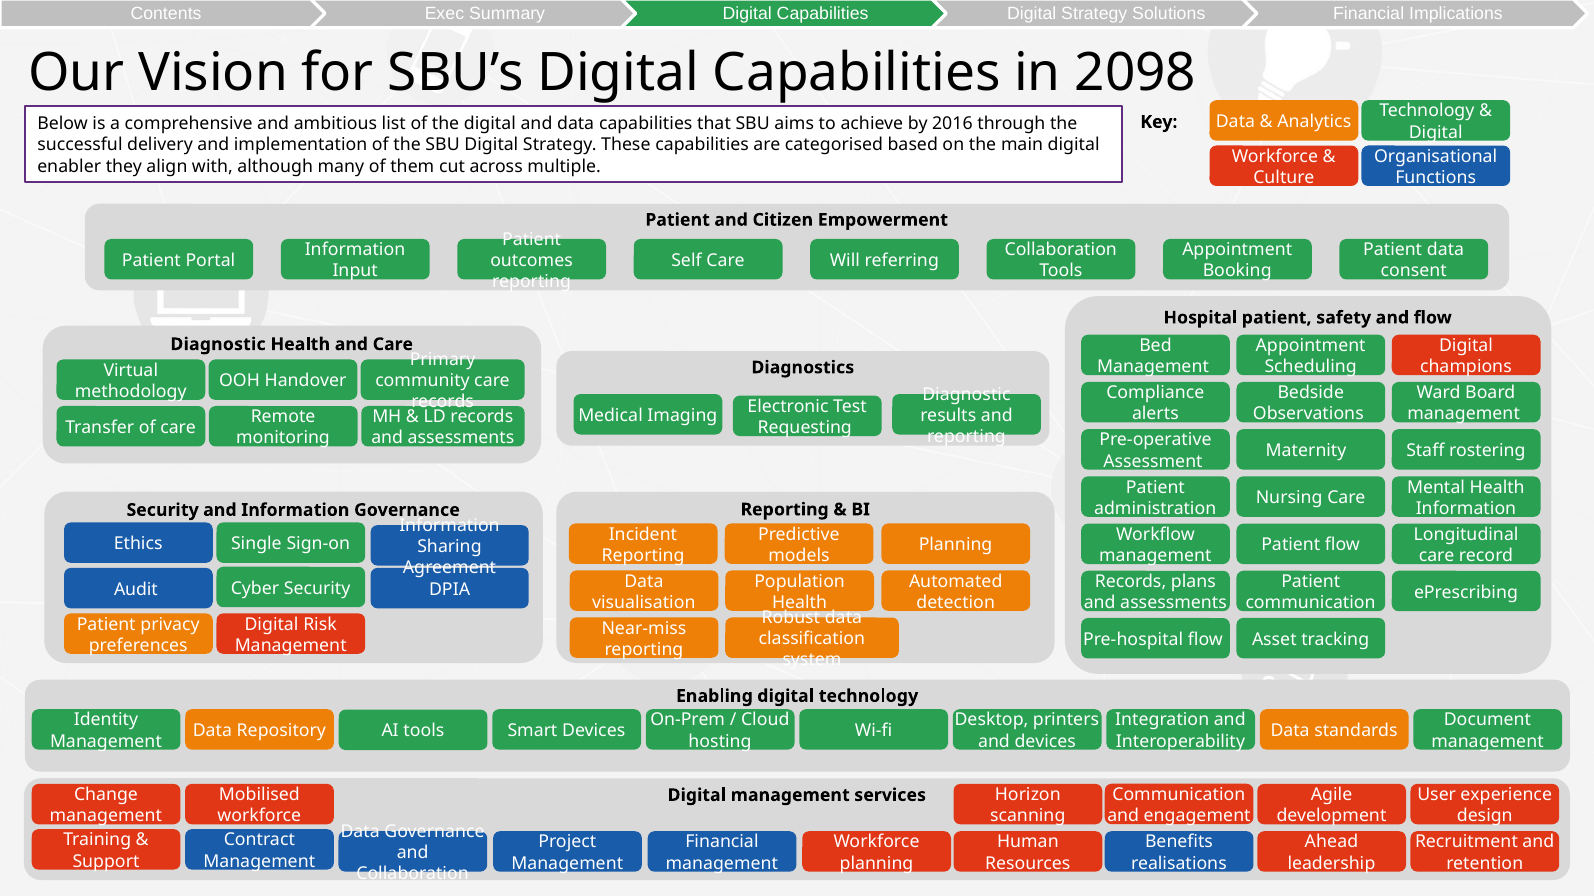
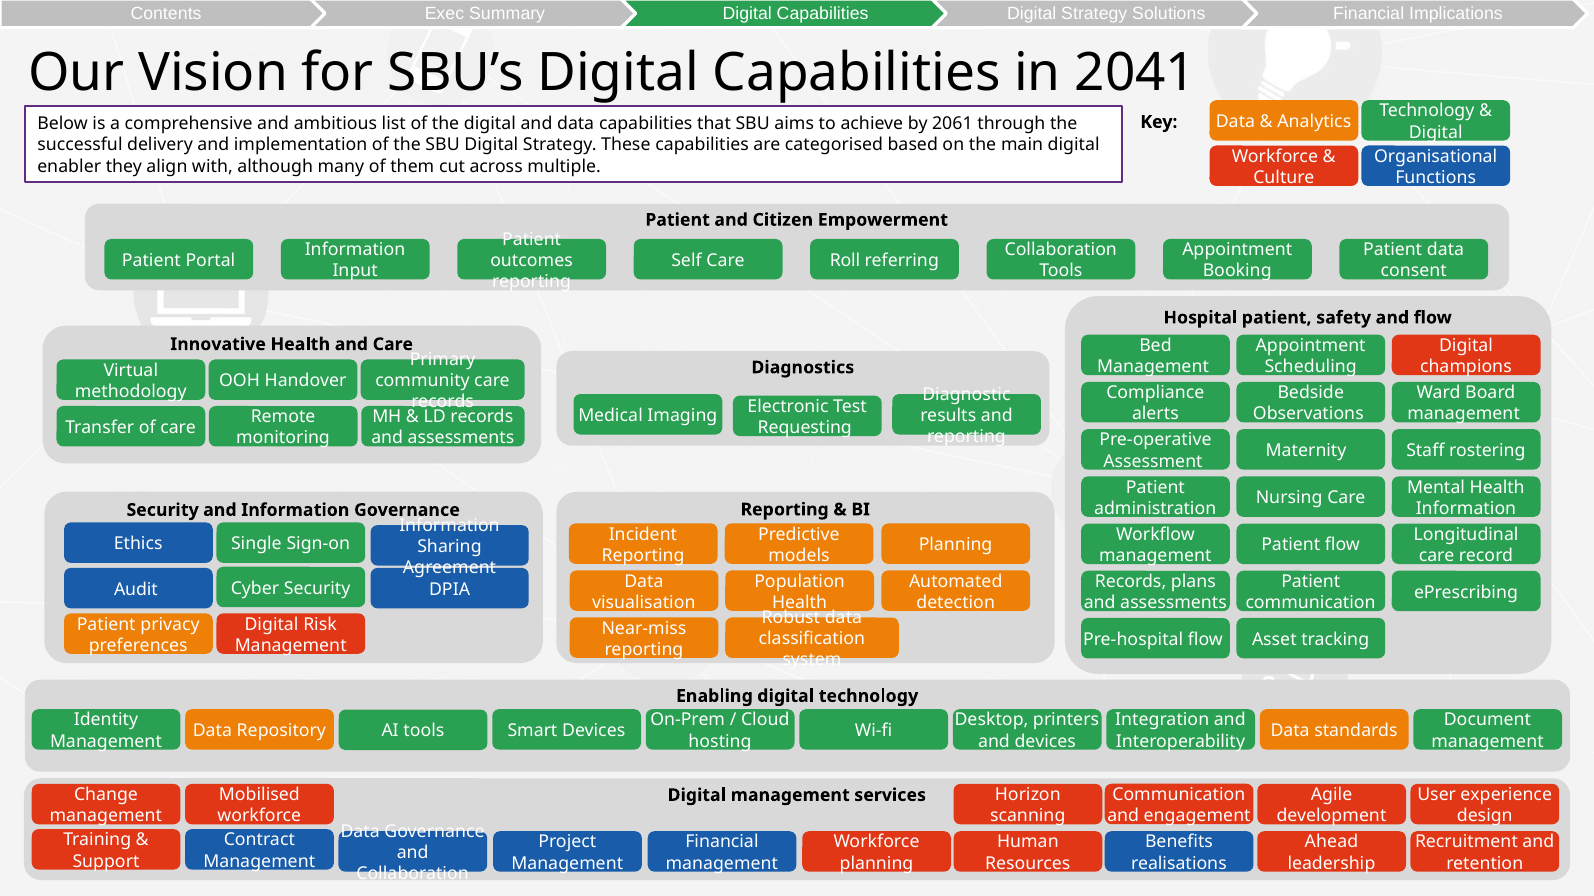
2098: 2098 -> 2041
2016: 2016 -> 2061
Will: Will -> Roll
Diagnostic at (218, 345): Diagnostic -> Innovative
